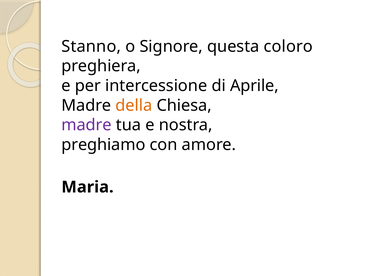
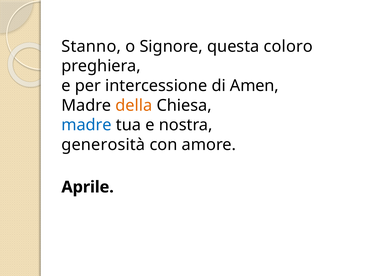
Aprile: Aprile -> Amen
madre at (87, 125) colour: purple -> blue
preghiamo: preghiamo -> generosità
Maria: Maria -> Aprile
